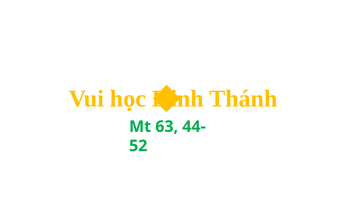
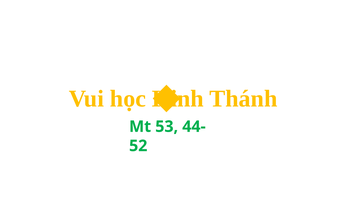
63: 63 -> 53
